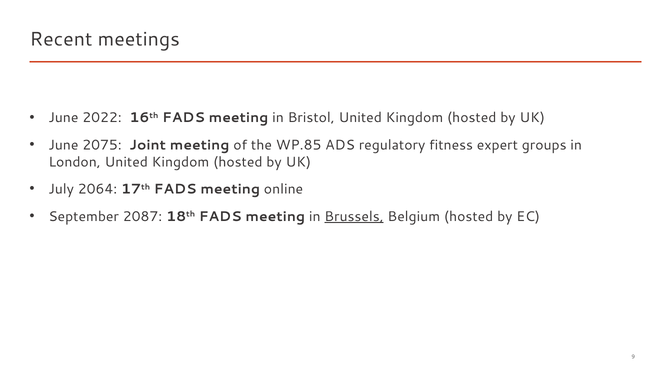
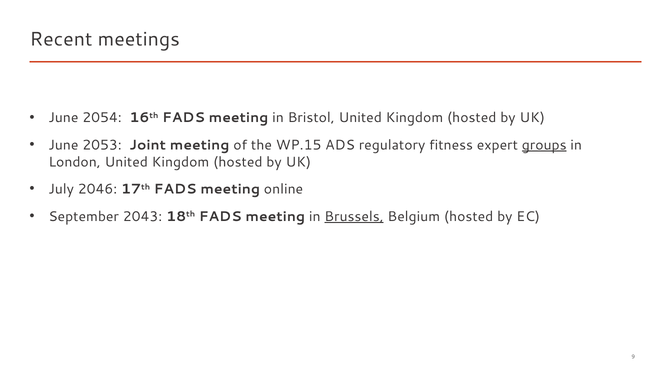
2022: 2022 -> 2054
2075: 2075 -> 2053
WP.85: WP.85 -> WP.15
groups underline: none -> present
2064: 2064 -> 2046
2087: 2087 -> 2043
